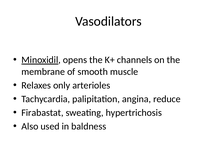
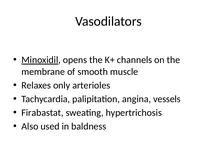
reduce: reduce -> vessels
